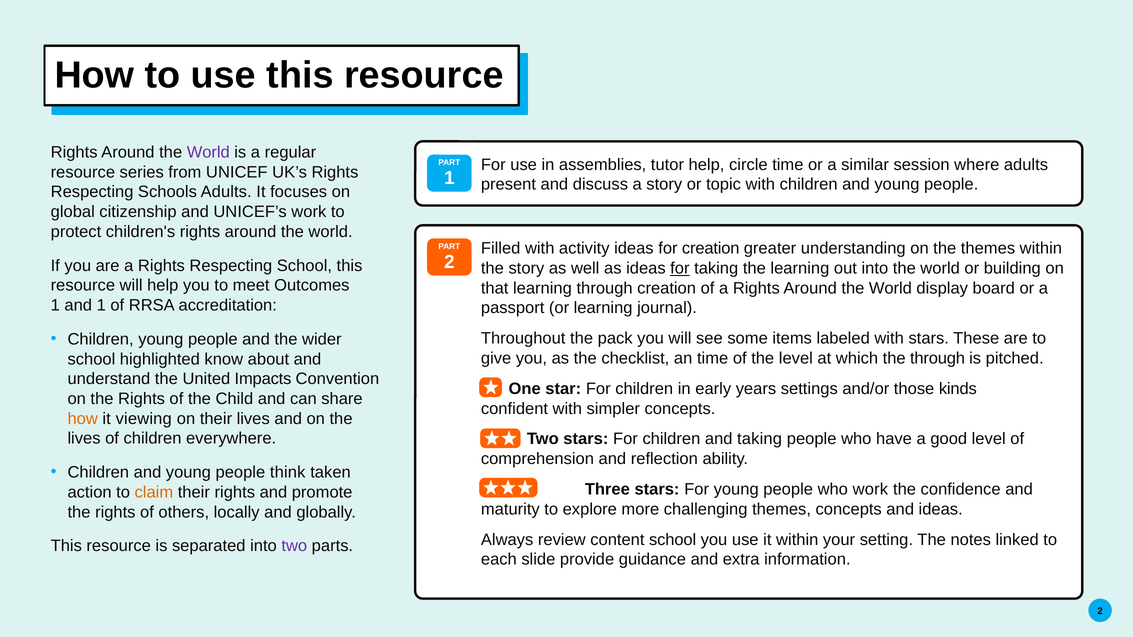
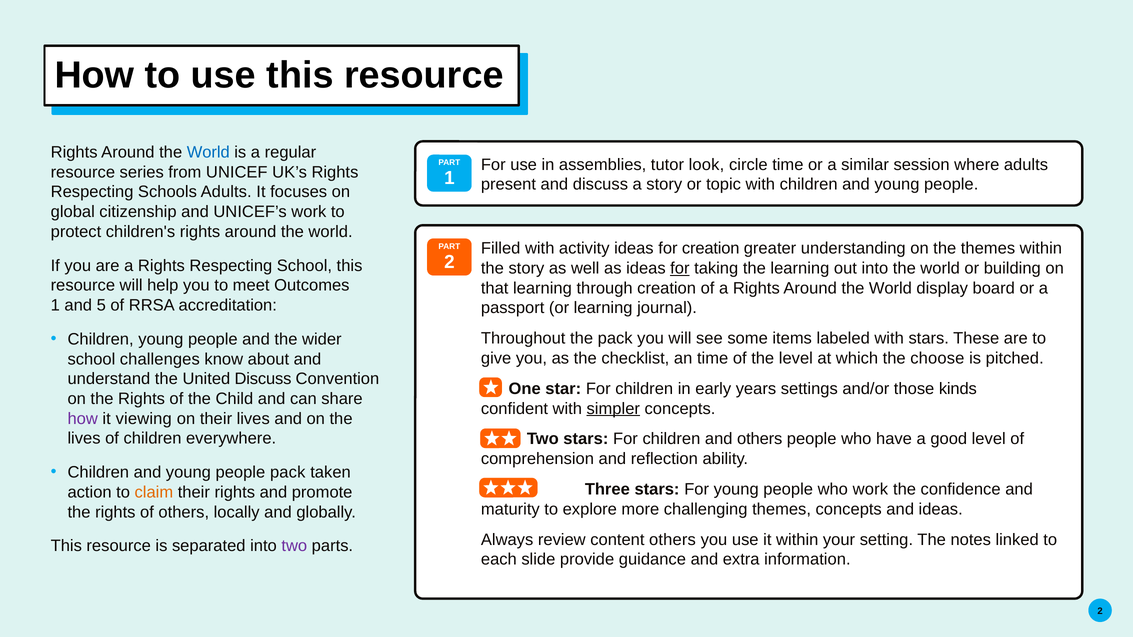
World at (208, 152) colour: purple -> blue
tutor help: help -> look
and 1: 1 -> 5
the through: through -> choose
highlighted: highlighted -> challenges
United Impacts: Impacts -> Discuss
simpler underline: none -> present
how at (83, 419) colour: orange -> purple
and taking: taking -> others
people think: think -> pack
content school: school -> others
